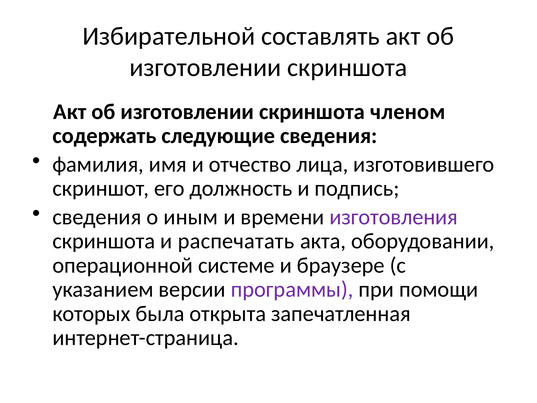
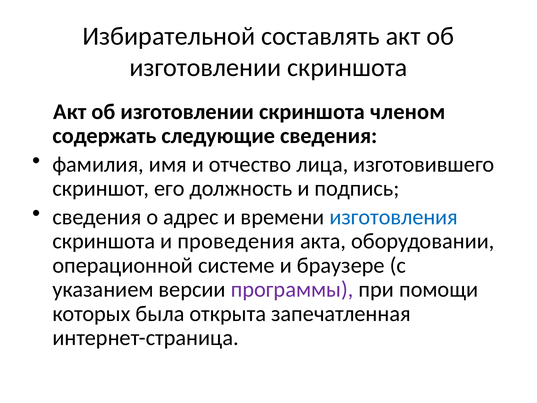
иным: иным -> адрес
изготовления colour: purple -> blue
распечатать: распечатать -> проведения
